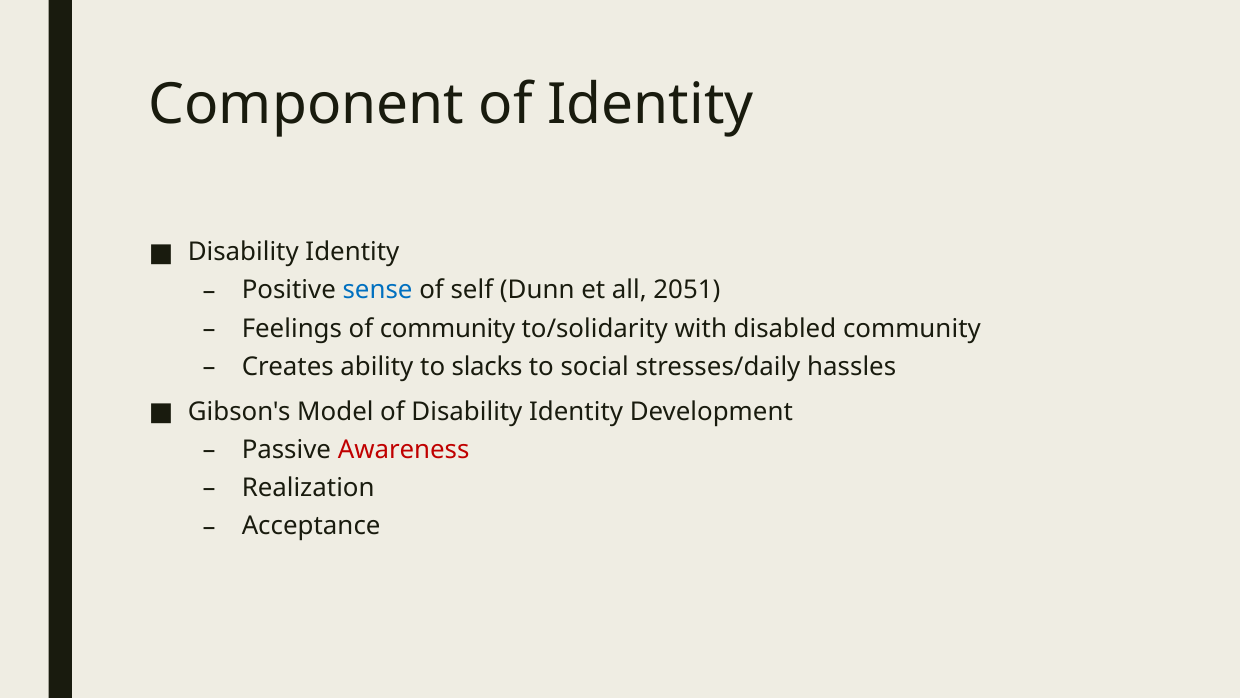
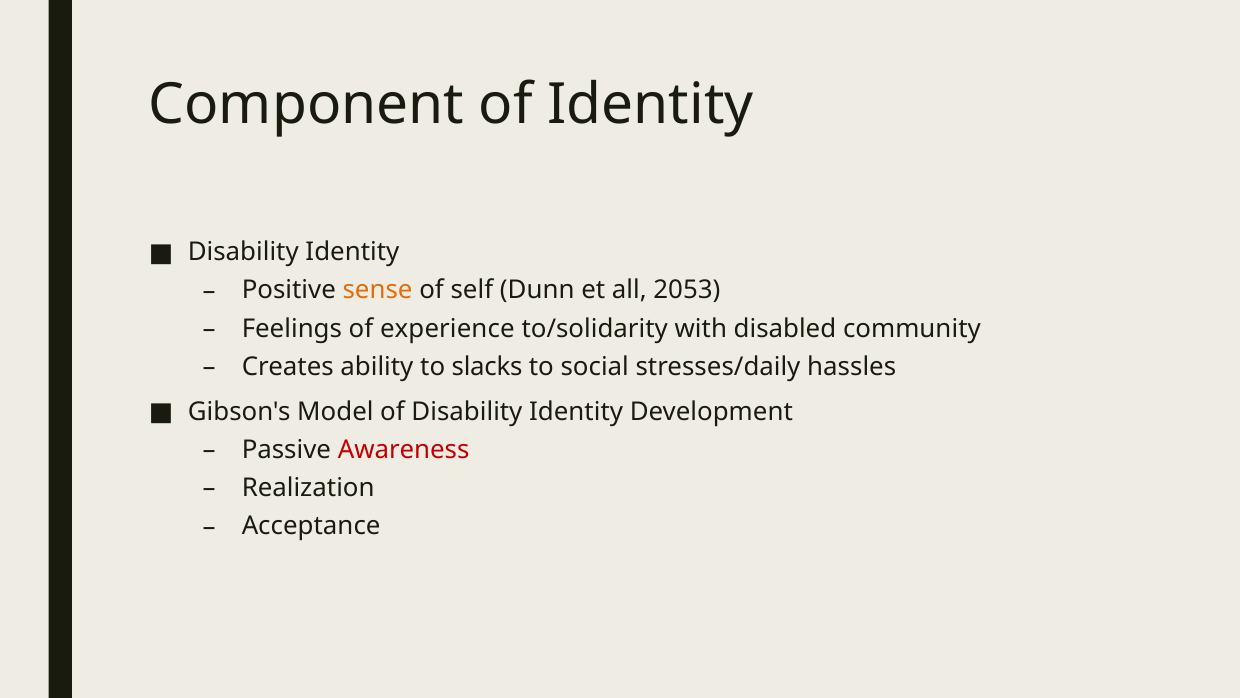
sense colour: blue -> orange
2051: 2051 -> 2053
of community: community -> experience
